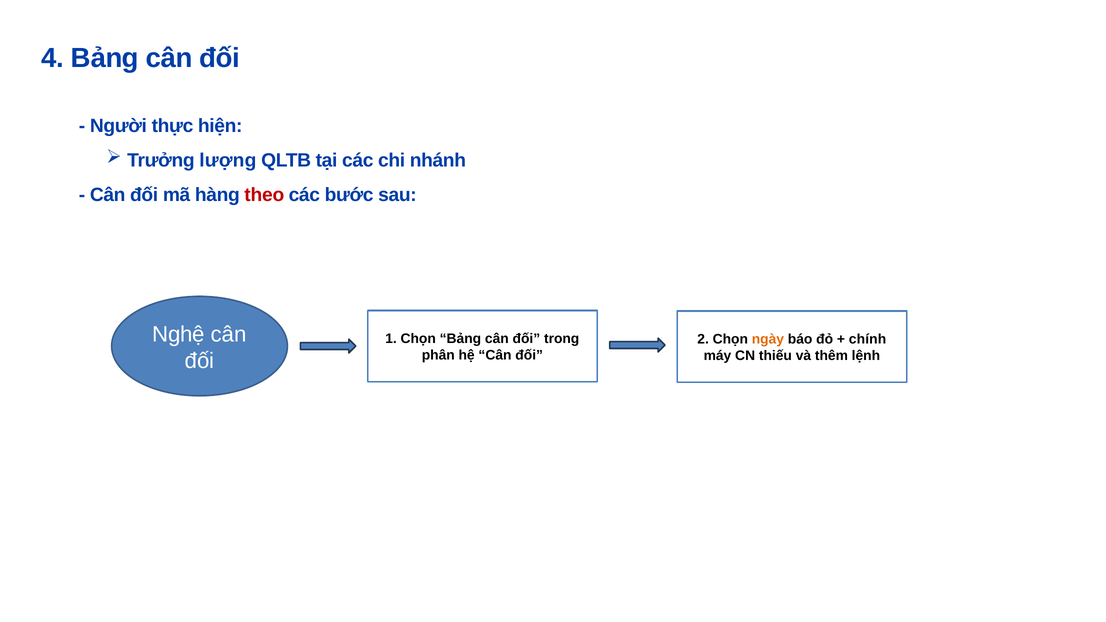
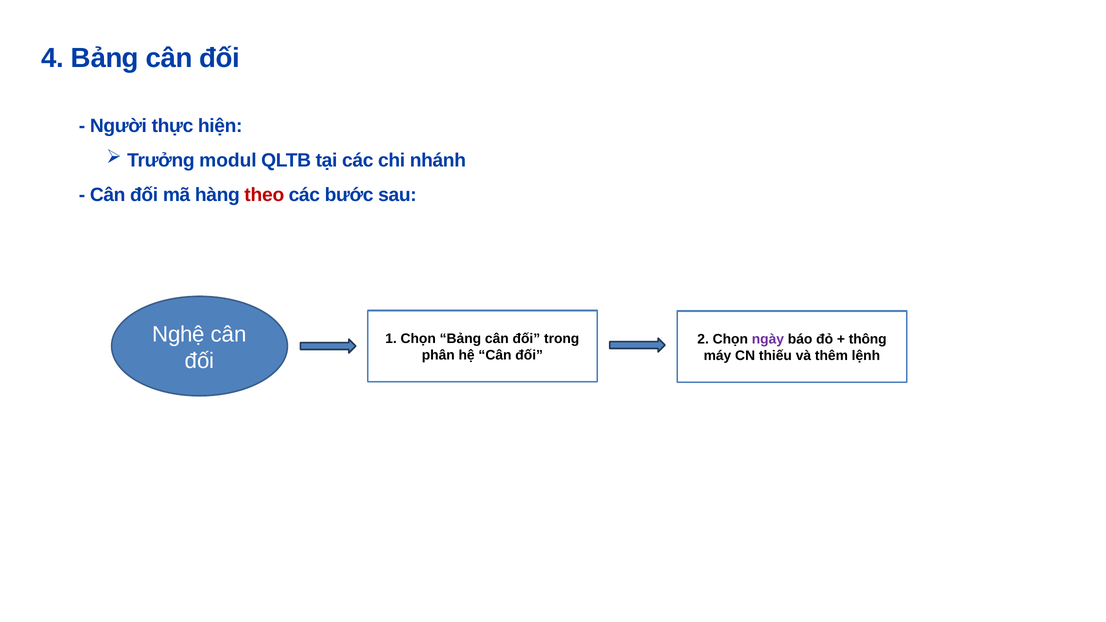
lượng: lượng -> modul
ngày colour: orange -> purple
chính: chính -> thông
